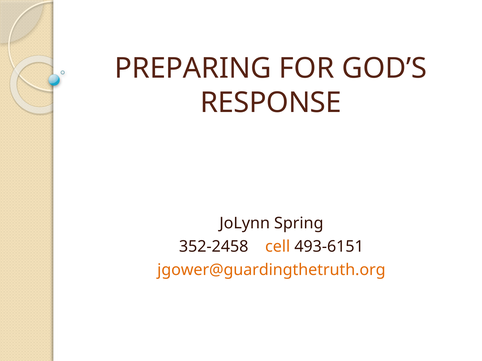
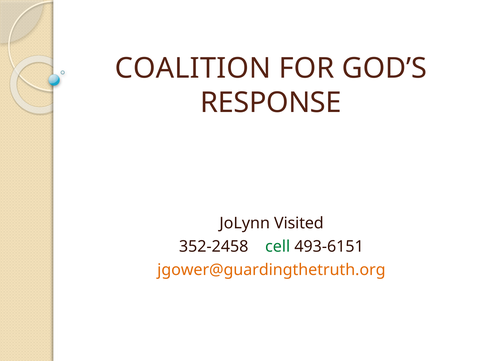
PREPARING: PREPARING -> COALITION
Spring: Spring -> Visited
cell colour: orange -> green
